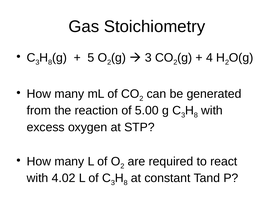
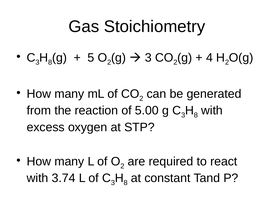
4.02: 4.02 -> 3.74
